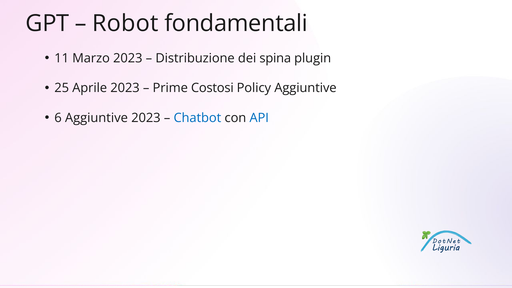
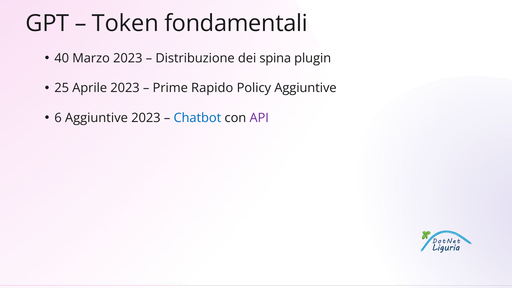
Robot: Robot -> Token
11: 11 -> 40
Costosi: Costosi -> Rapido
API colour: blue -> purple
